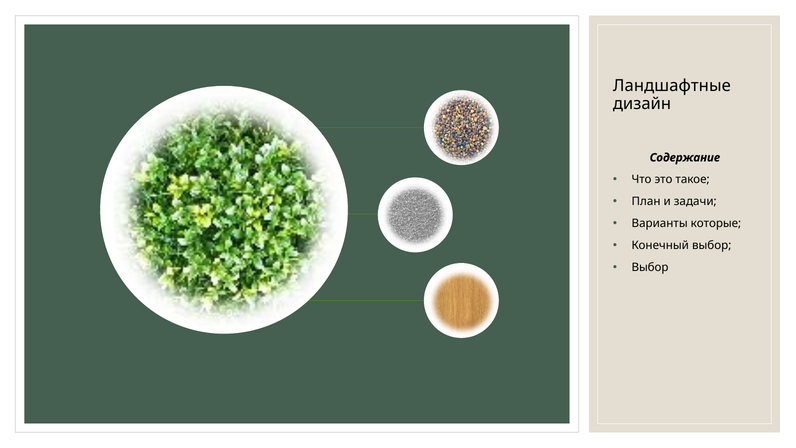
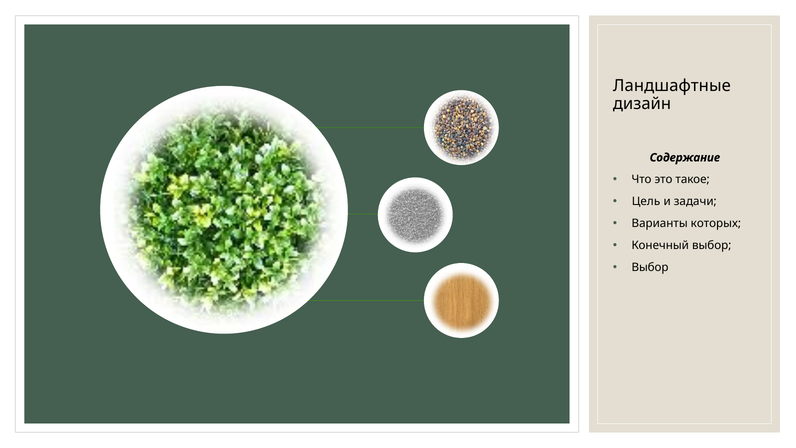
План: План -> Цель
которые: которые -> которых
